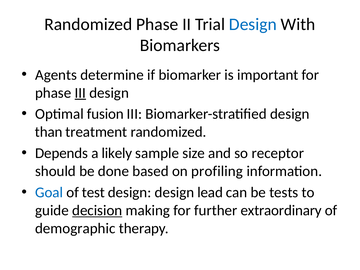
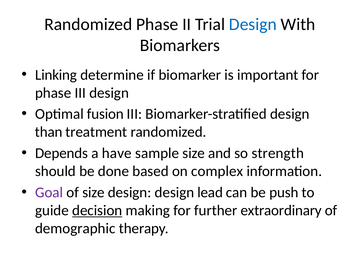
Agents: Agents -> Linking
III at (80, 93) underline: present -> none
likely: likely -> have
receptor: receptor -> strength
profiling: profiling -> complex
Goal colour: blue -> purple
of test: test -> size
tests: tests -> push
